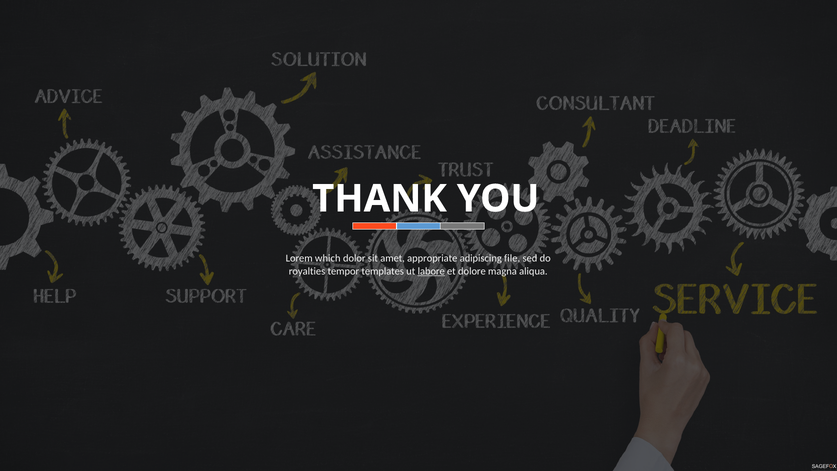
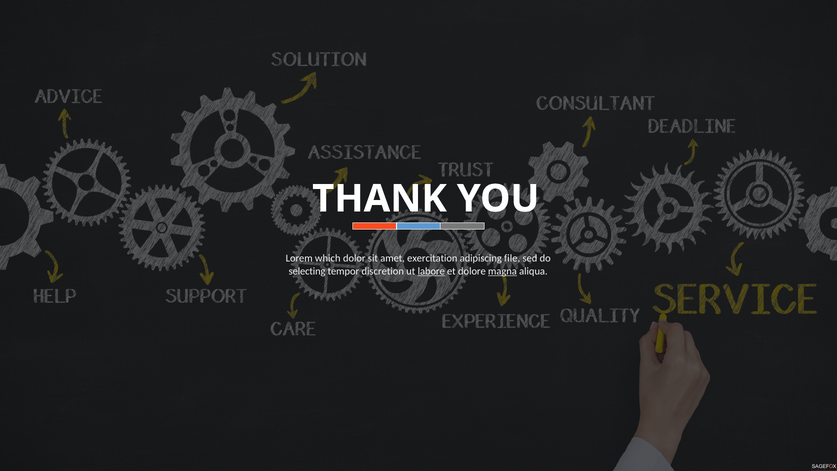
appropriate: appropriate -> exercitation
royalties: royalties -> selecting
templates: templates -> discretion
magna underline: none -> present
